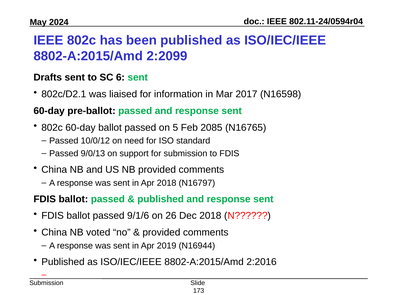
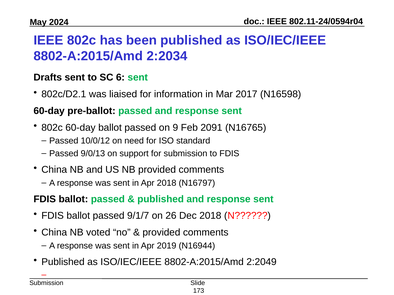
2:2099: 2:2099 -> 2:2034
5: 5 -> 9
2085: 2085 -> 2091
9/1/6: 9/1/6 -> 9/1/7
2:2016: 2:2016 -> 2:2049
